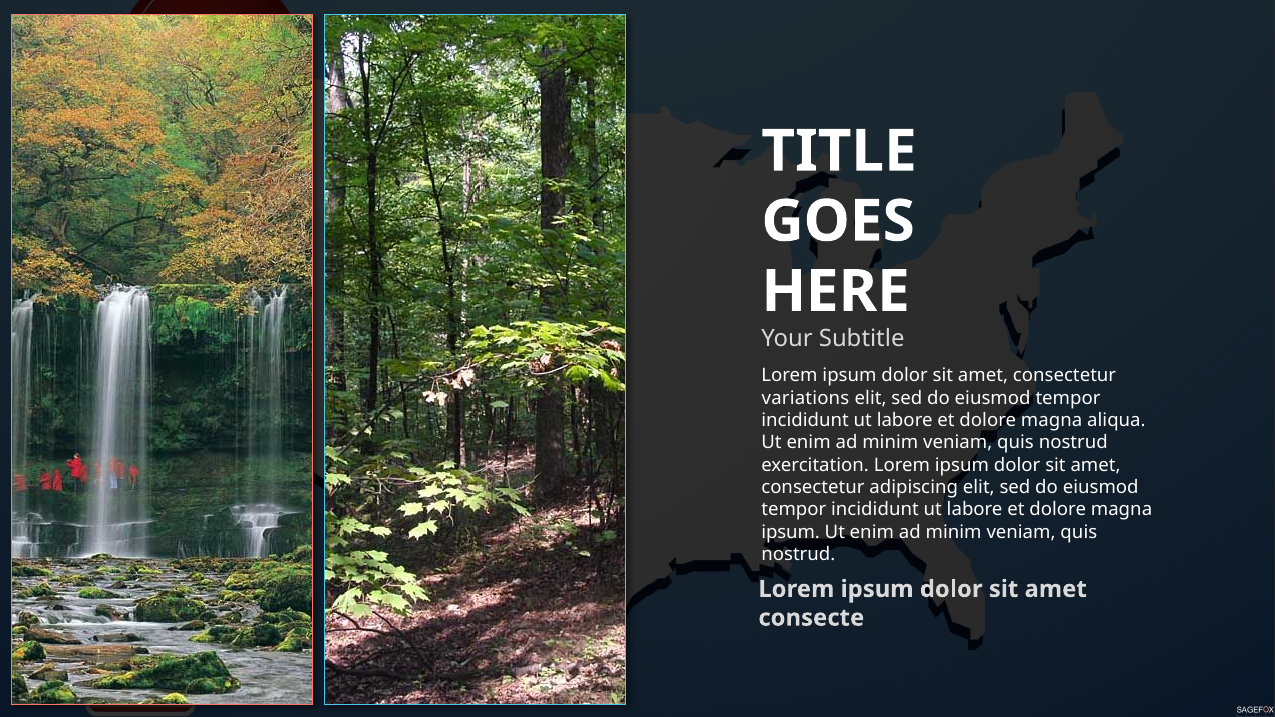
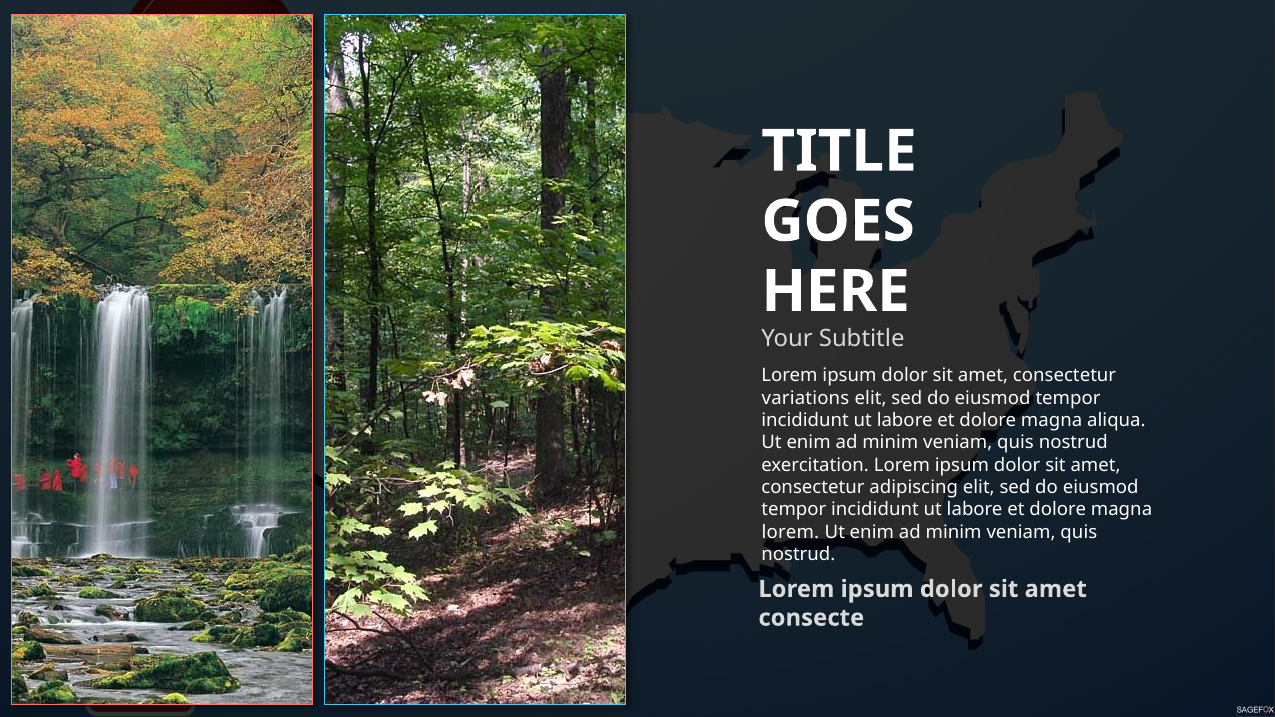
ipsum at (791, 532): ipsum -> lorem
